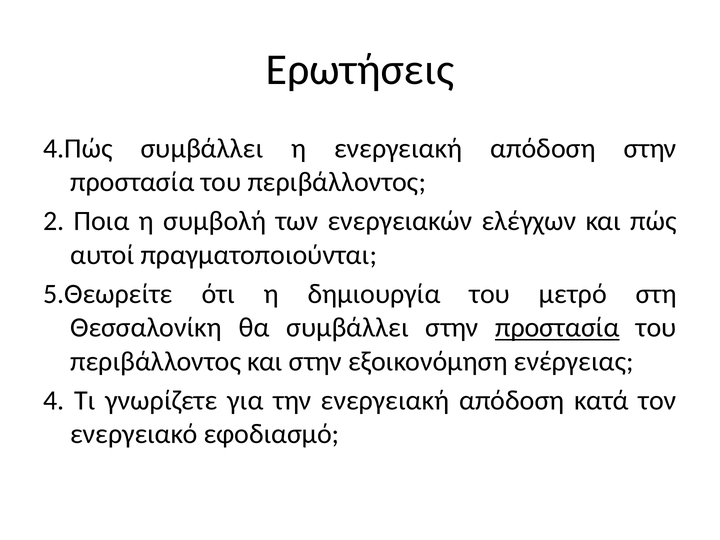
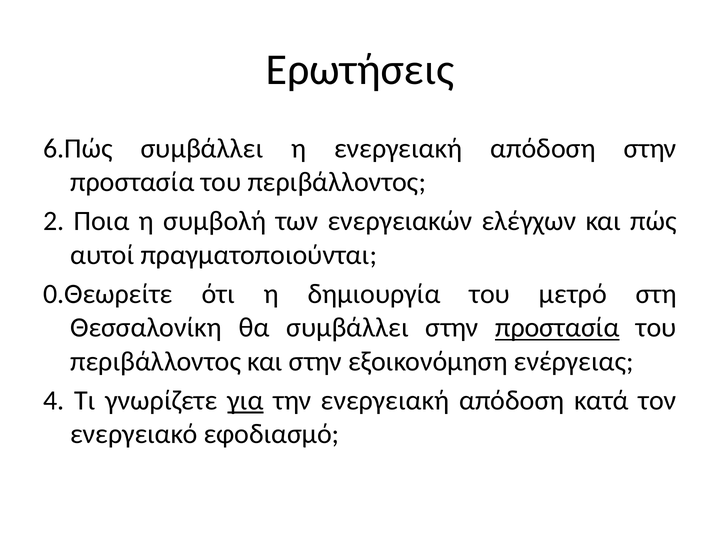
4.Πώς: 4.Πώς -> 6.Πώς
5.Θεωρείτε: 5.Θεωρείτε -> 0.Θεωρείτε
για underline: none -> present
